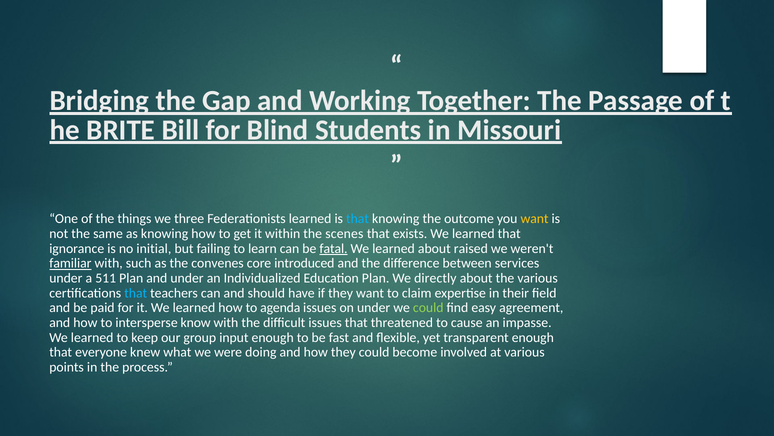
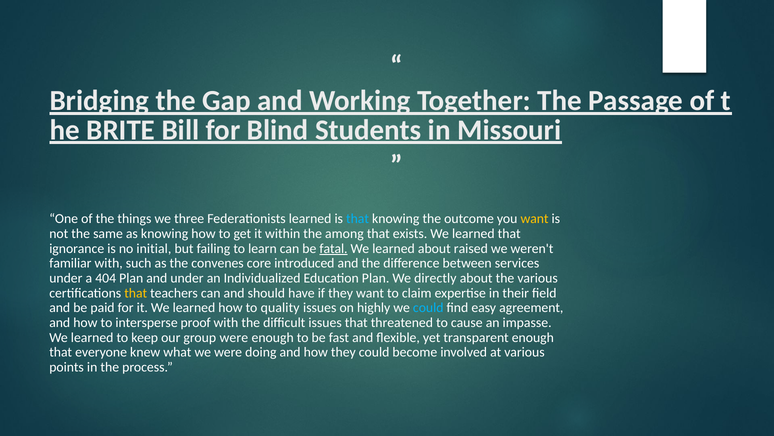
scenes: scenes -> among
familiar underline: present -> none
511: 511 -> 404
that at (136, 293) colour: light blue -> yellow
agenda: agenda -> quality
on under: under -> highly
could at (428, 308) colour: light green -> light blue
know: know -> proof
group input: input -> were
